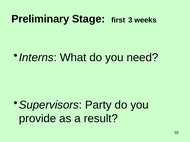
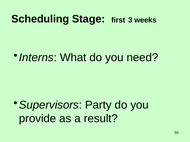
Preliminary: Preliminary -> Scheduling
